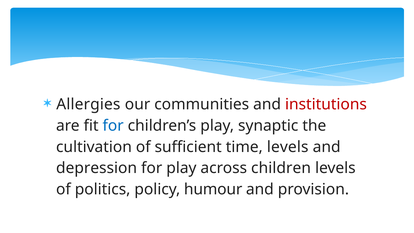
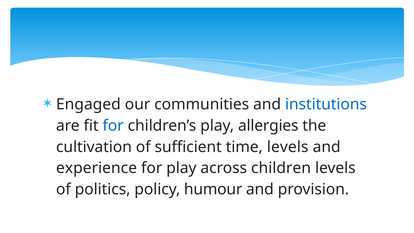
Allergies: Allergies -> Engaged
institutions colour: red -> blue
synaptic: synaptic -> allergies
depression: depression -> experience
